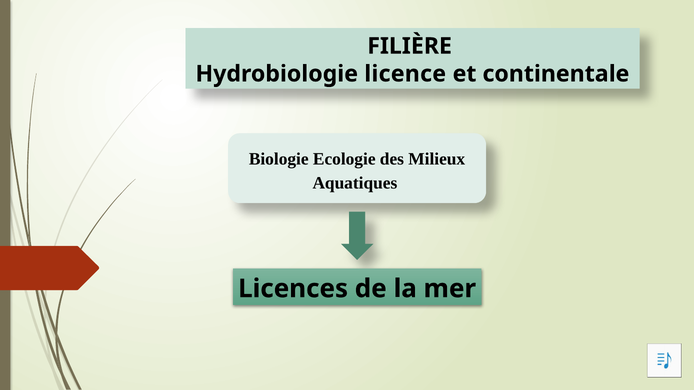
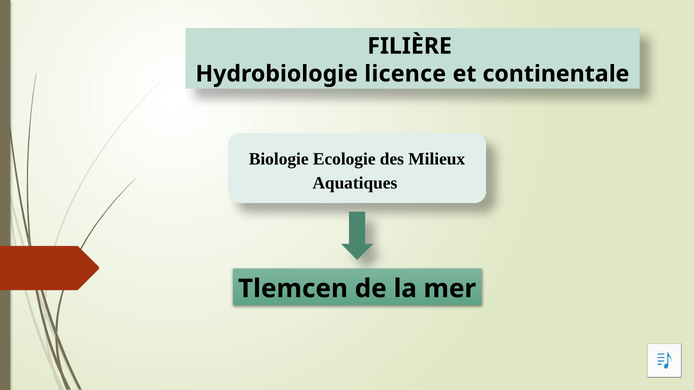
Licences: Licences -> Tlemcen
